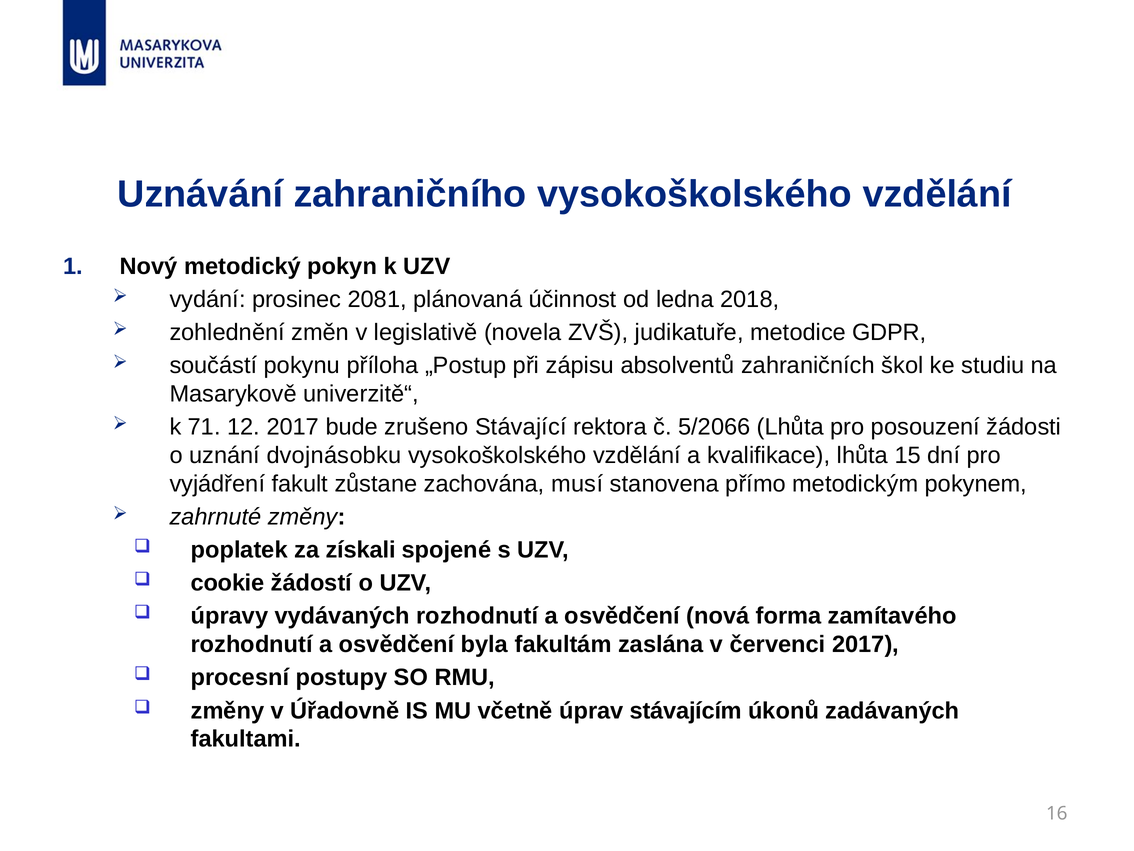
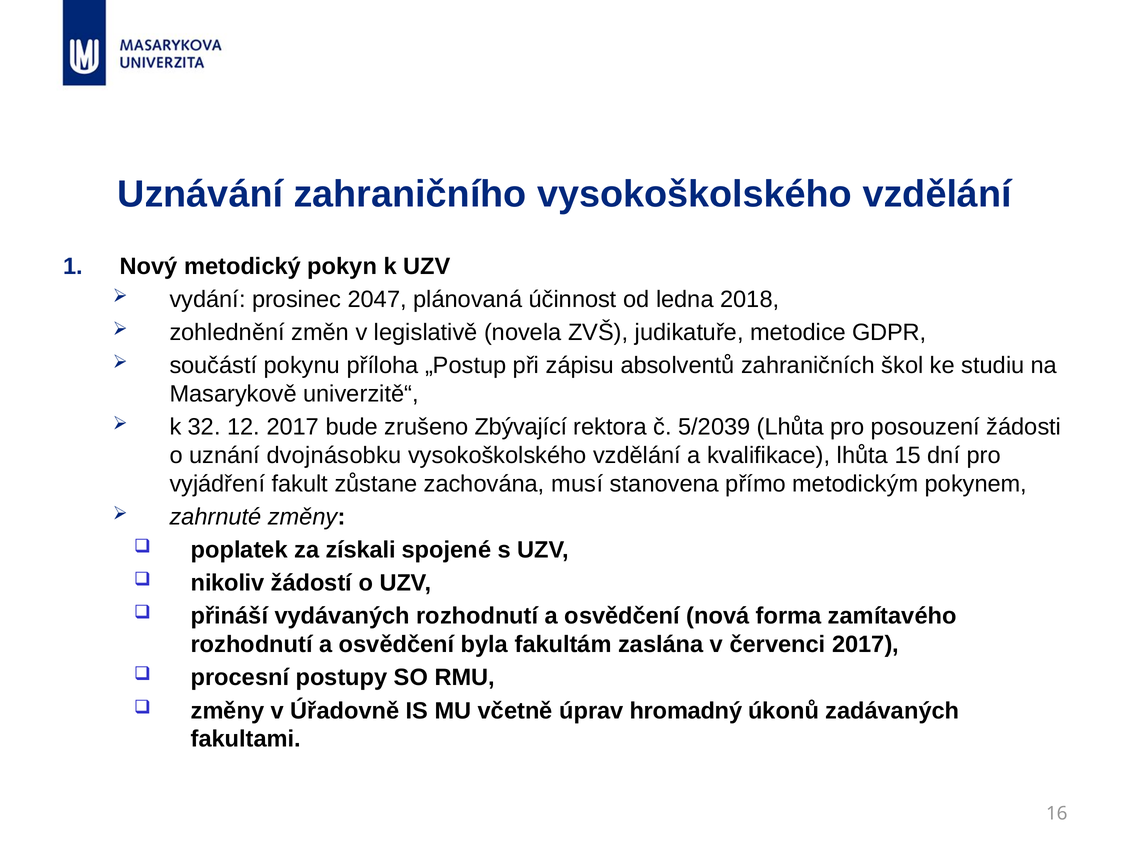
2081: 2081 -> 2047
71: 71 -> 32
Stávající: Stávající -> Zbývající
5/2066: 5/2066 -> 5/2039
cookie: cookie -> nikoliv
úpravy: úpravy -> přináší
stávajícím: stávajícím -> hromadný
